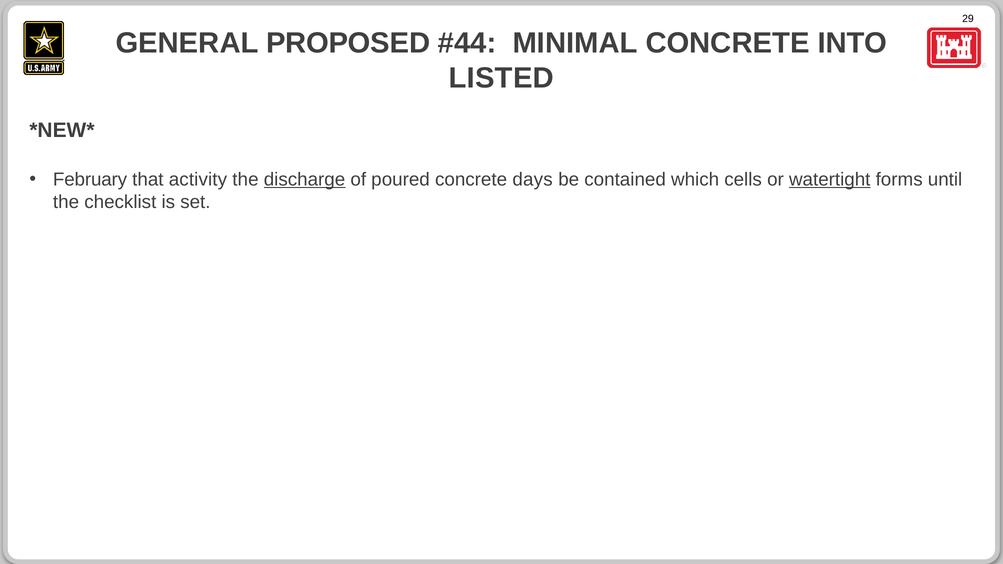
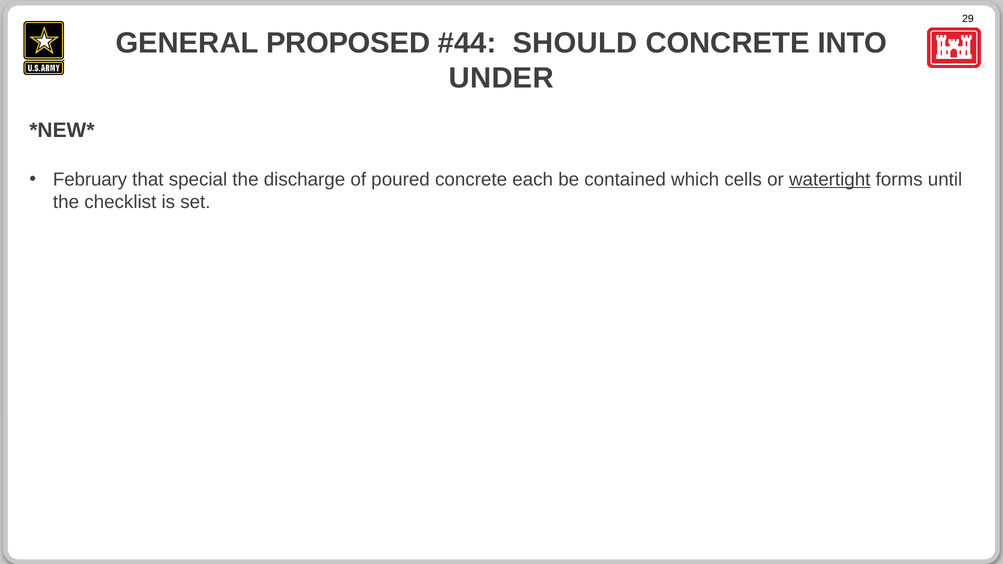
MINIMAL: MINIMAL -> SHOULD
LISTED: LISTED -> UNDER
activity: activity -> special
discharge underline: present -> none
days: days -> each
